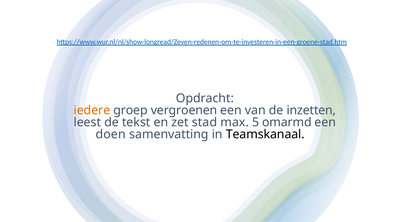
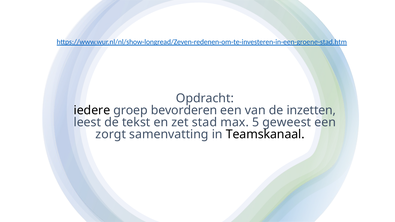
iedere colour: orange -> black
vergroenen: vergroenen -> bevorderen
omarmd: omarmd -> geweest
doen: doen -> zorgt
